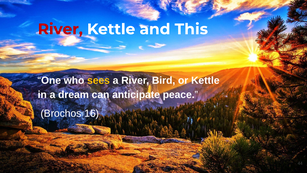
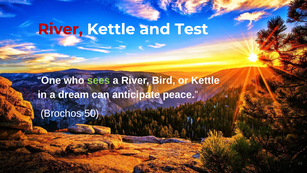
This: This -> Test
sees colour: yellow -> light green
16: 16 -> 50
